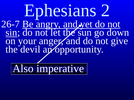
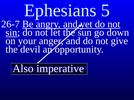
2: 2 -> 5
